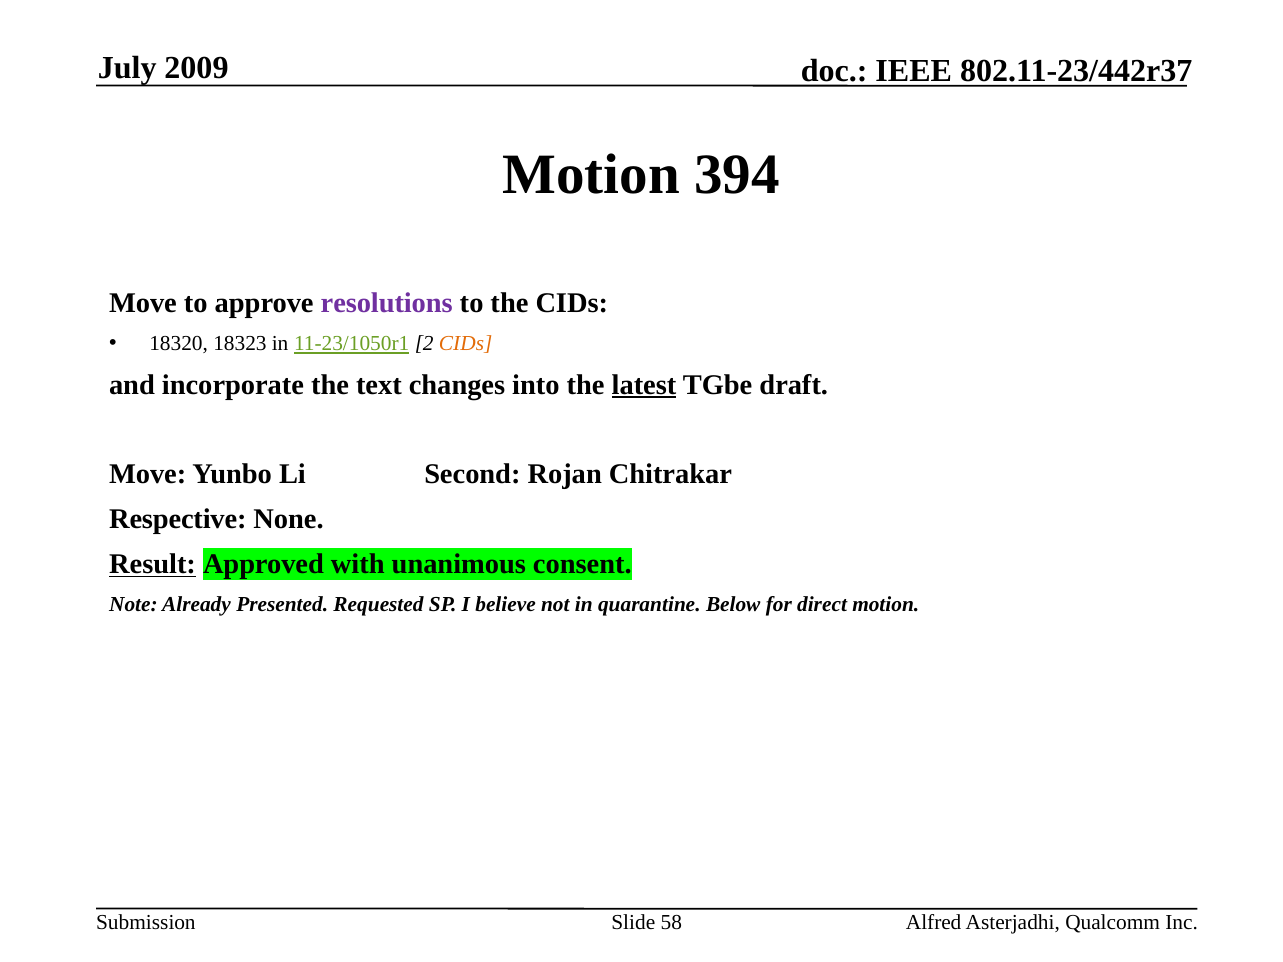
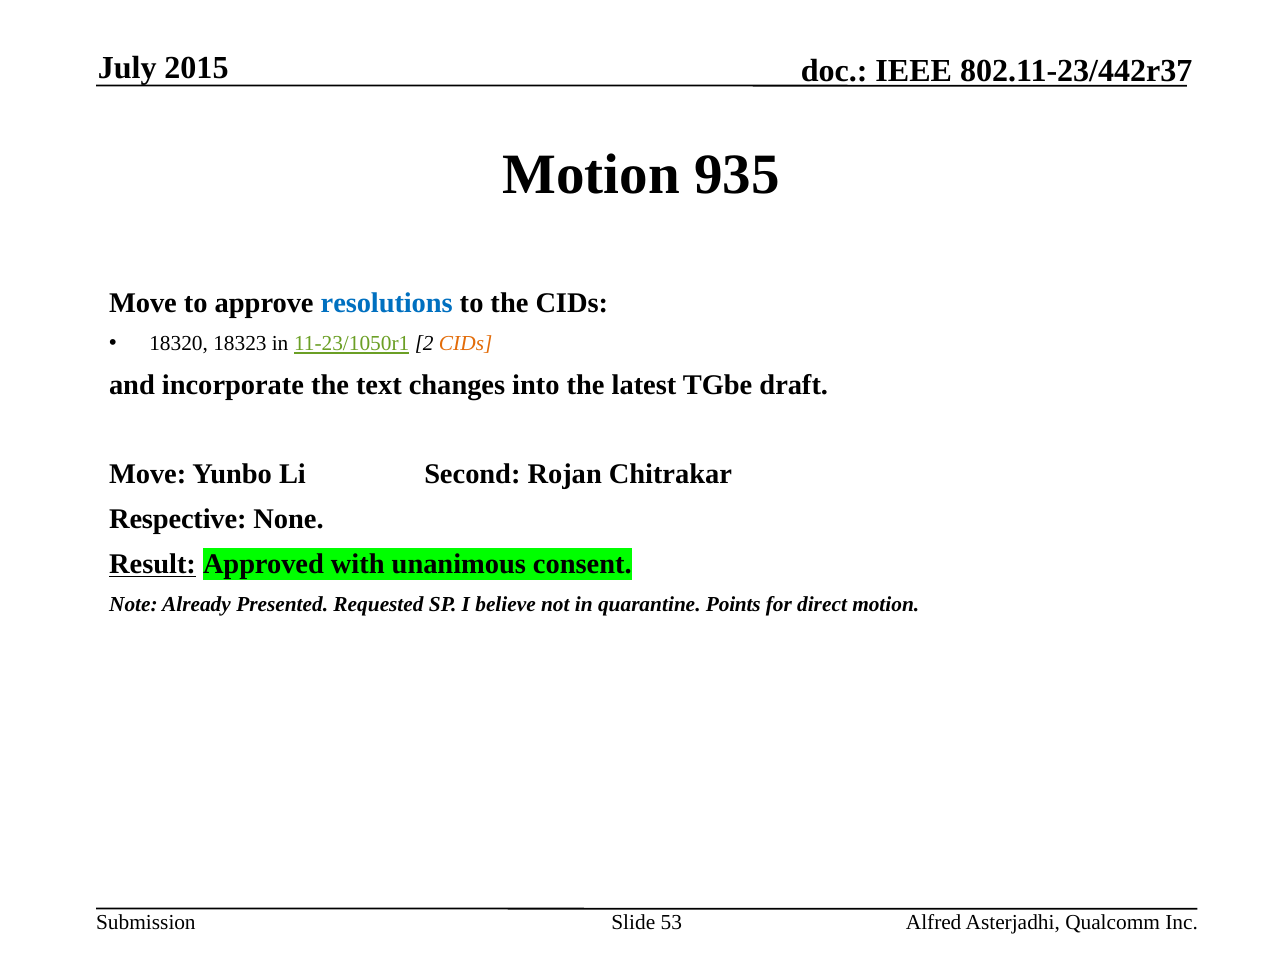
2009: 2009 -> 2015
394: 394 -> 935
resolutions colour: purple -> blue
latest underline: present -> none
Below: Below -> Points
58: 58 -> 53
